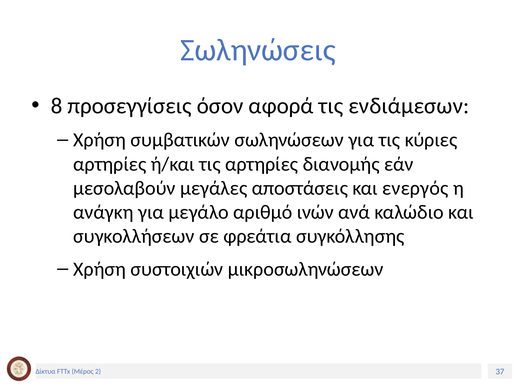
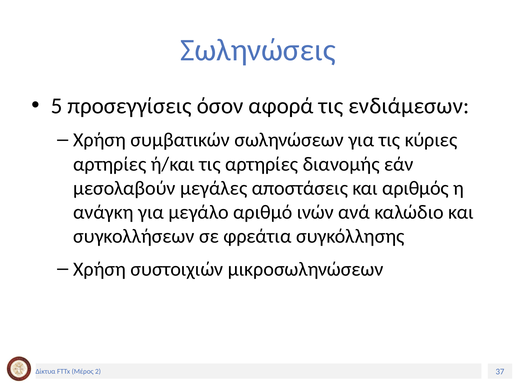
8: 8 -> 5
ενεργός: ενεργός -> αριθμός
